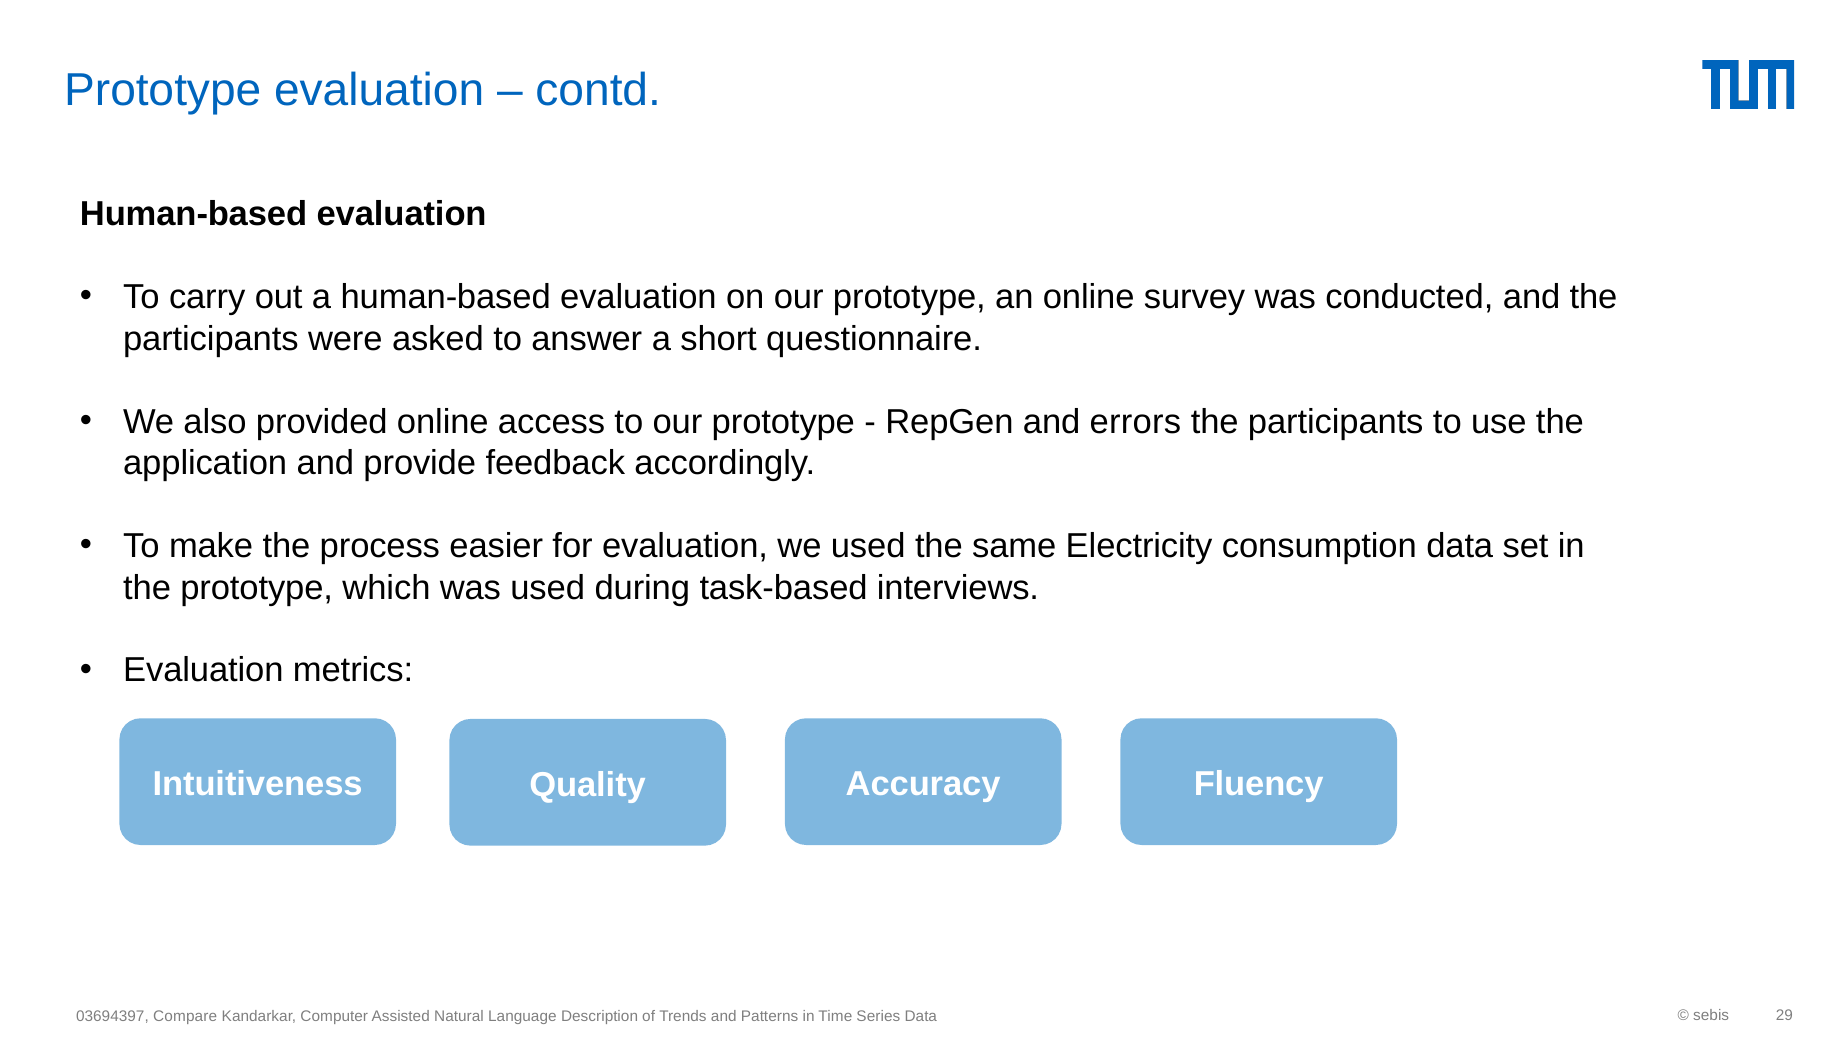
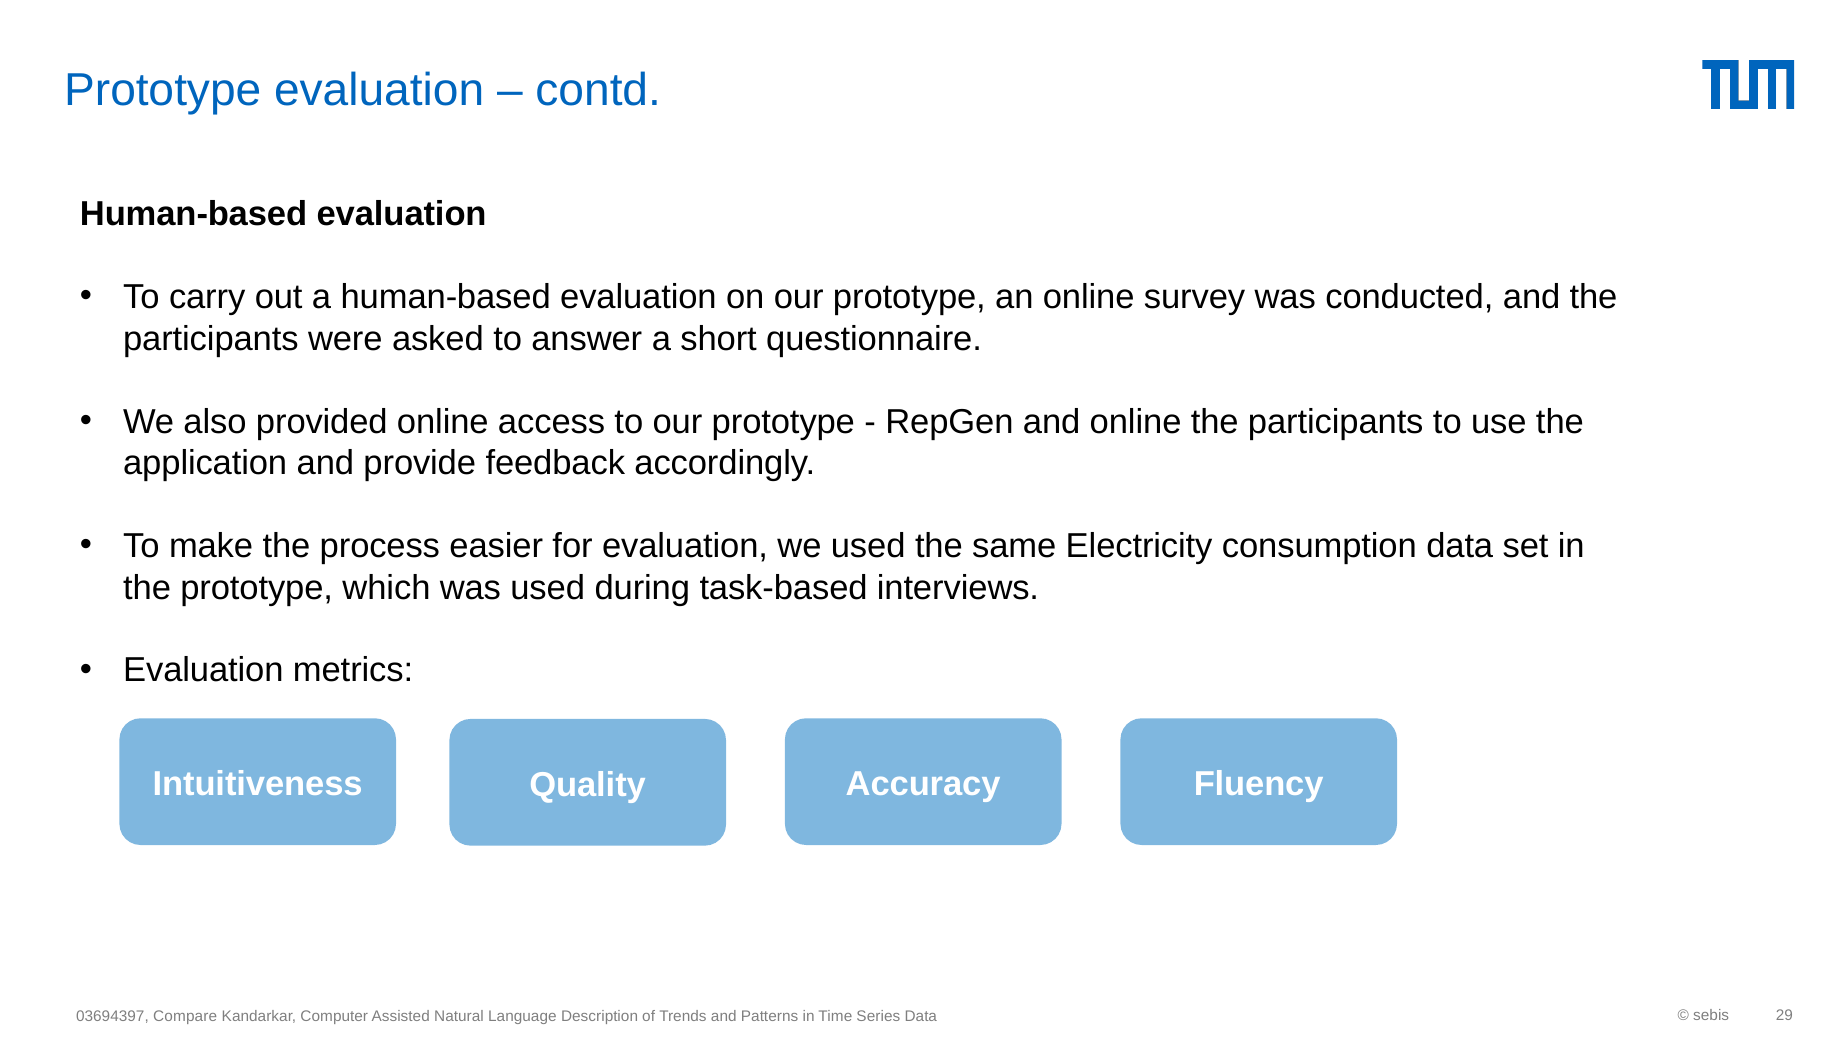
and errors: errors -> online
